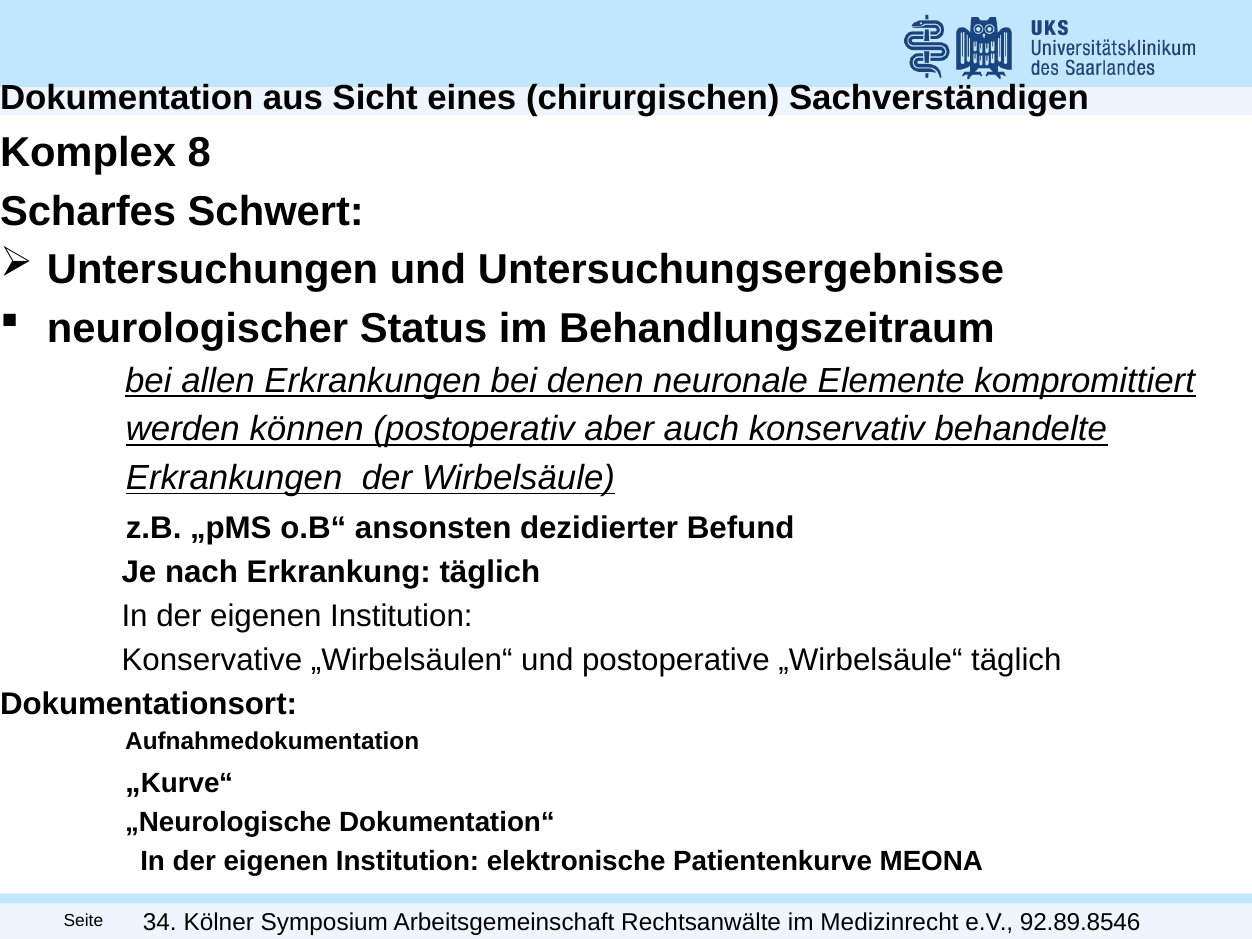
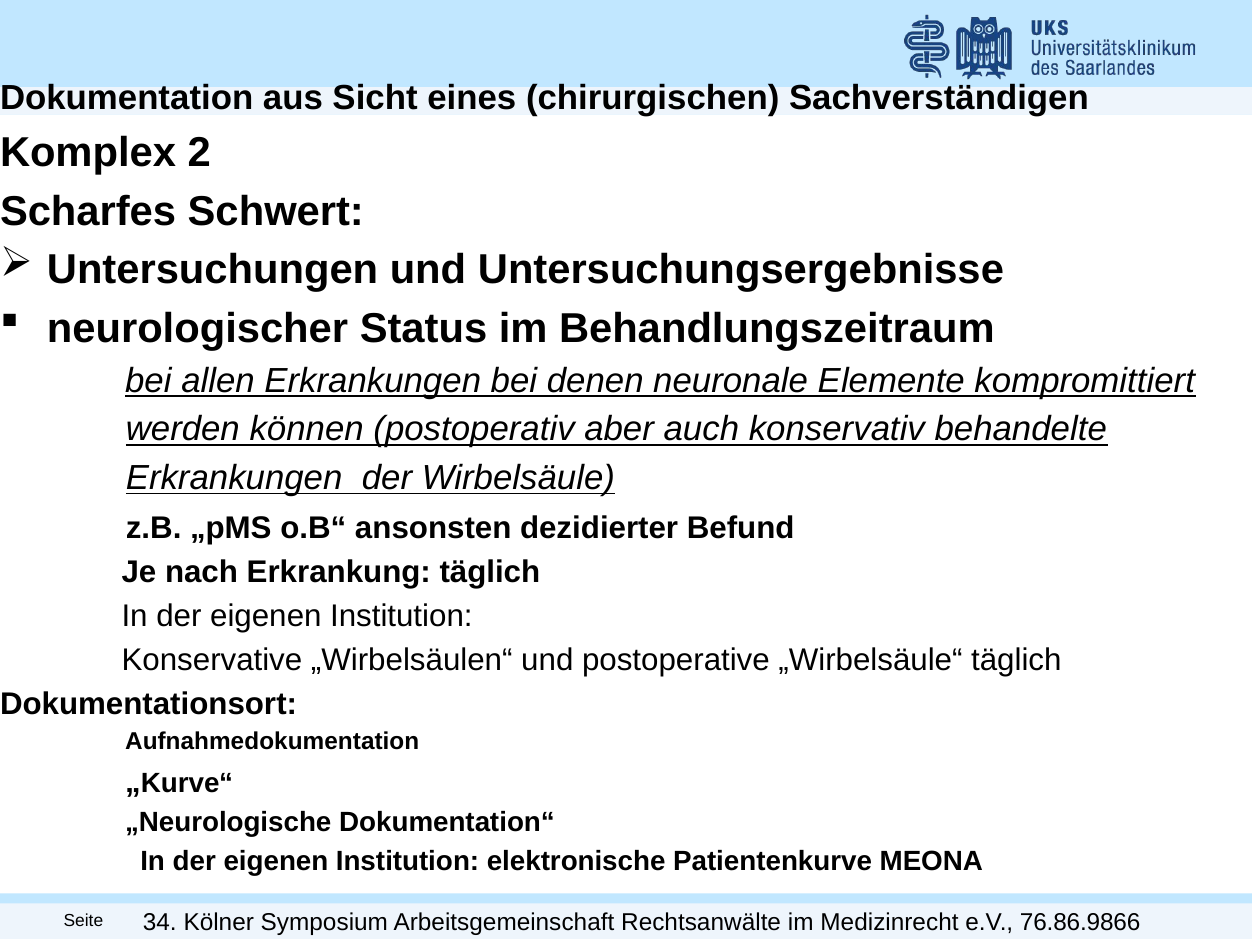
8: 8 -> 2
92.89.8546: 92.89.8546 -> 76.86.9866
